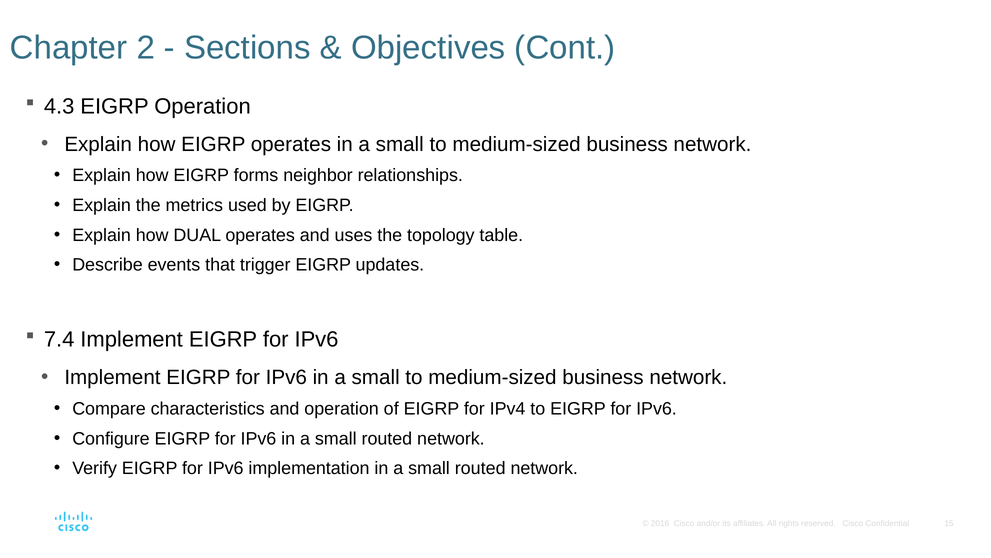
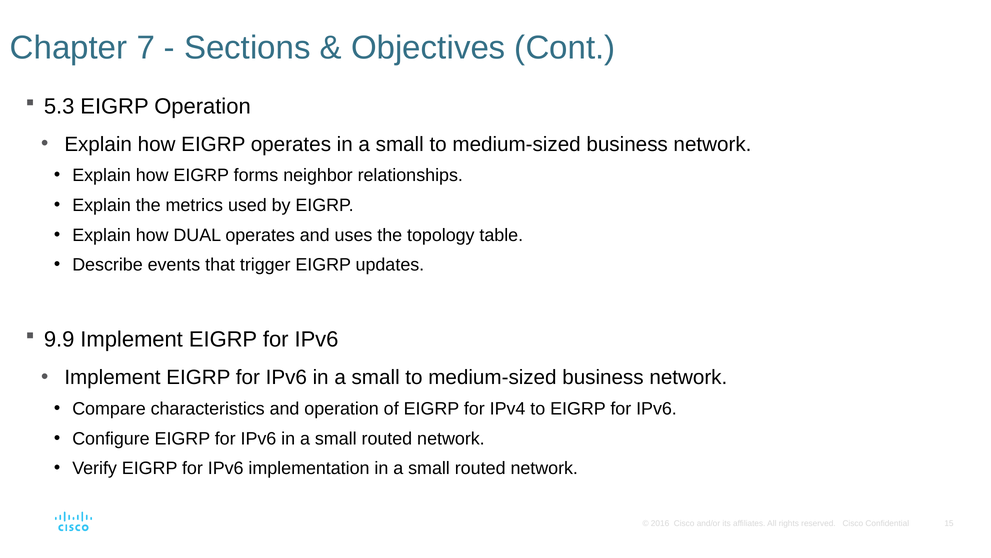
2: 2 -> 7
4.3: 4.3 -> 5.3
7.4: 7.4 -> 9.9
